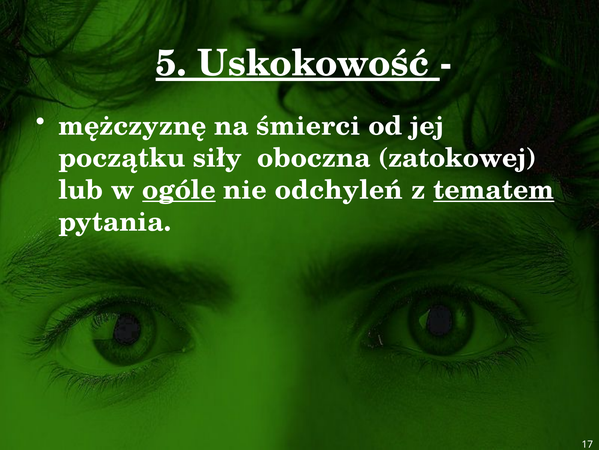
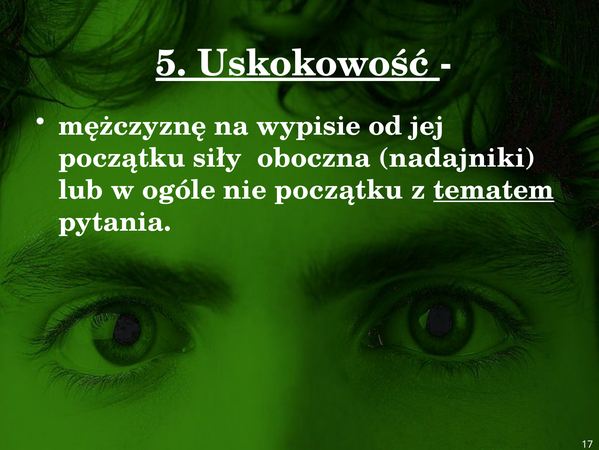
śmierci: śmierci -> wypisie
zatokowej: zatokowej -> nadajniki
ogóle underline: present -> none
nie odchyleń: odchyleń -> początku
